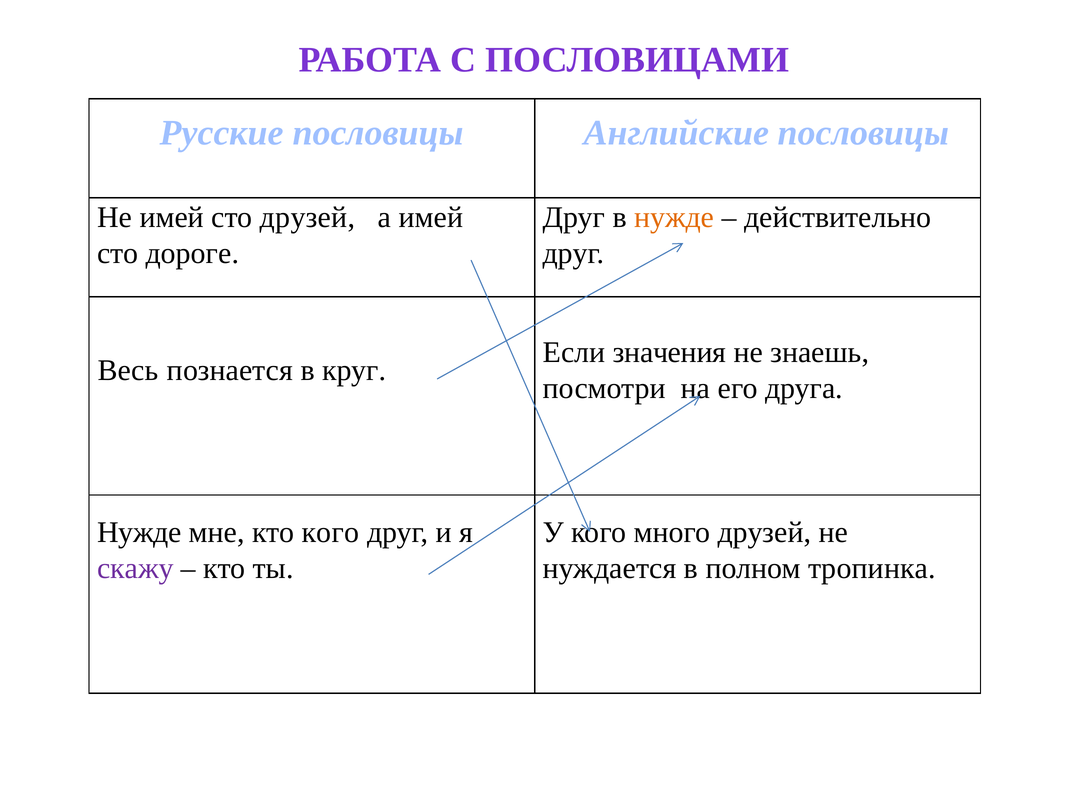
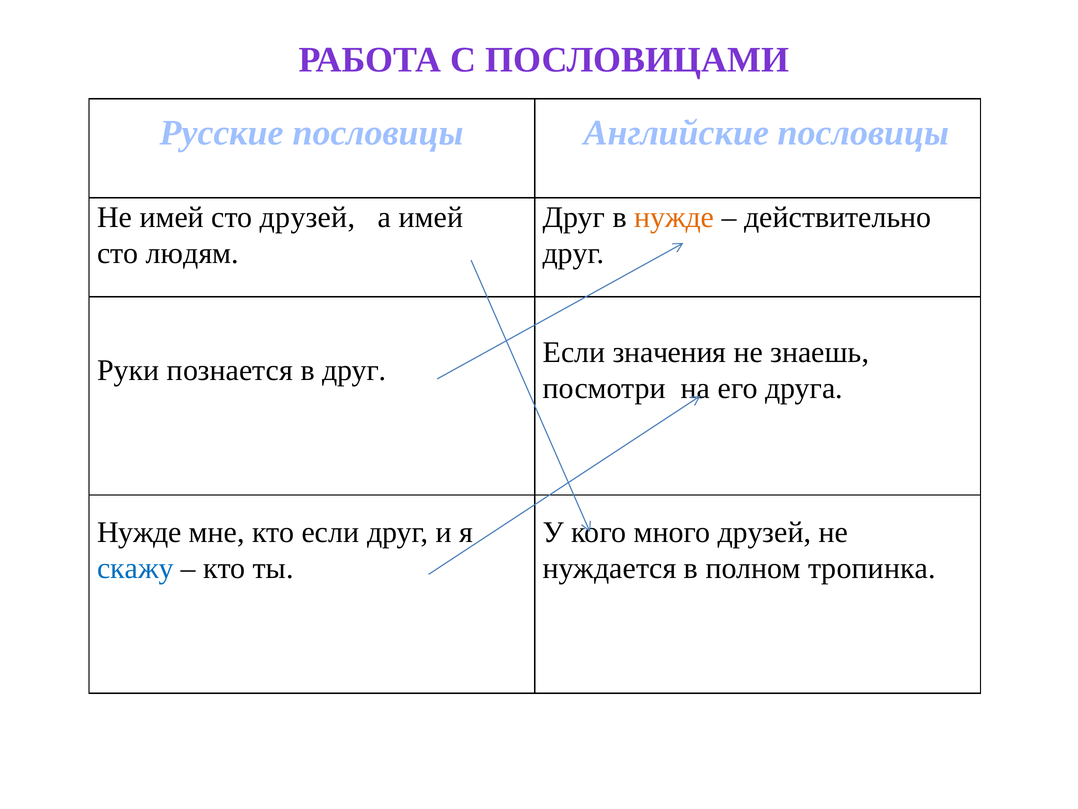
дороге: дороге -> людям
Весь: Весь -> Руки
в круг: круг -> друг
кто кого: кого -> если
скажу colour: purple -> blue
